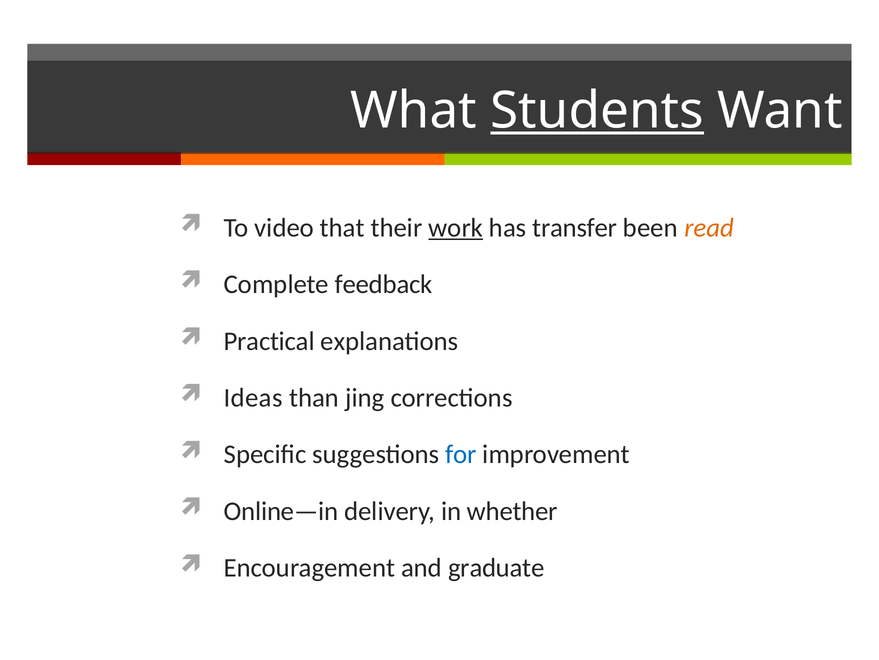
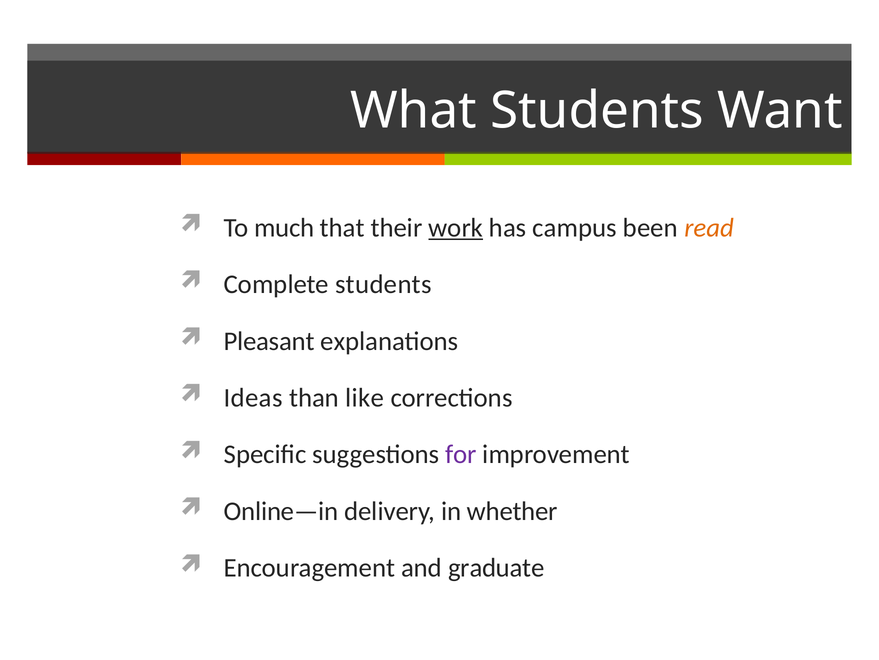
Students at (597, 111) underline: present -> none
video: video -> much
transfer: transfer -> campus
Complete feedback: feedback -> students
Practical: Practical -> Pleasant
jing: jing -> like
for colour: blue -> purple
